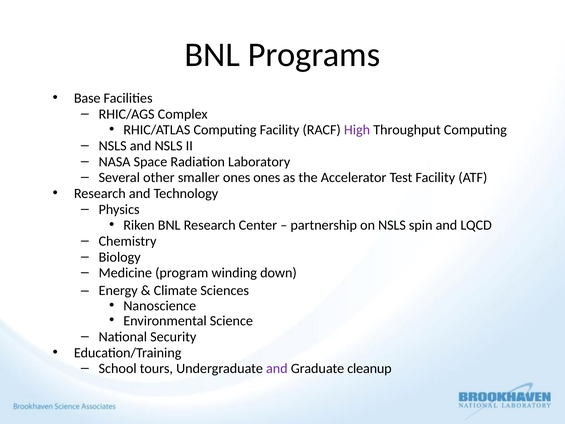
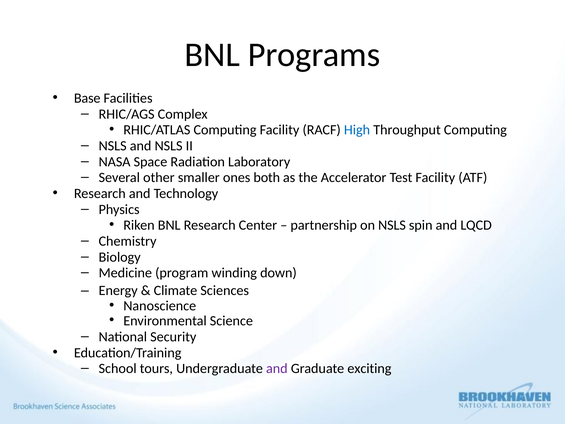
High colour: purple -> blue
ones ones: ones -> both
cleanup: cleanup -> exciting
